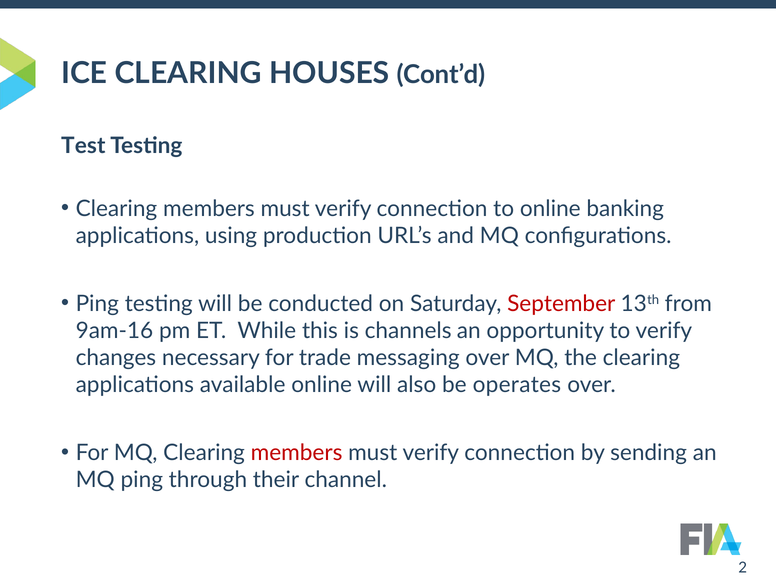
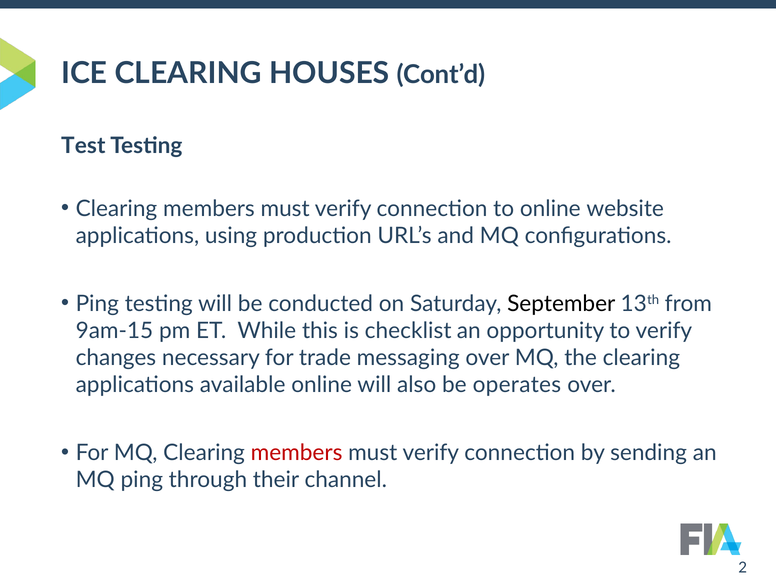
banking: banking -> website
September colour: red -> black
9am-16: 9am-16 -> 9am-15
channels: channels -> checklist
